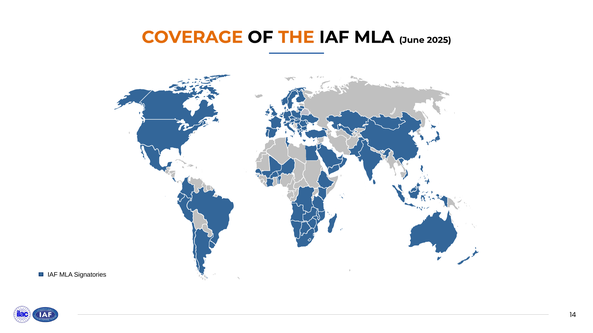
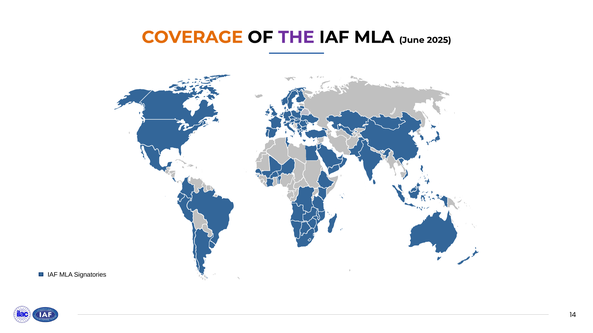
THE colour: orange -> purple
